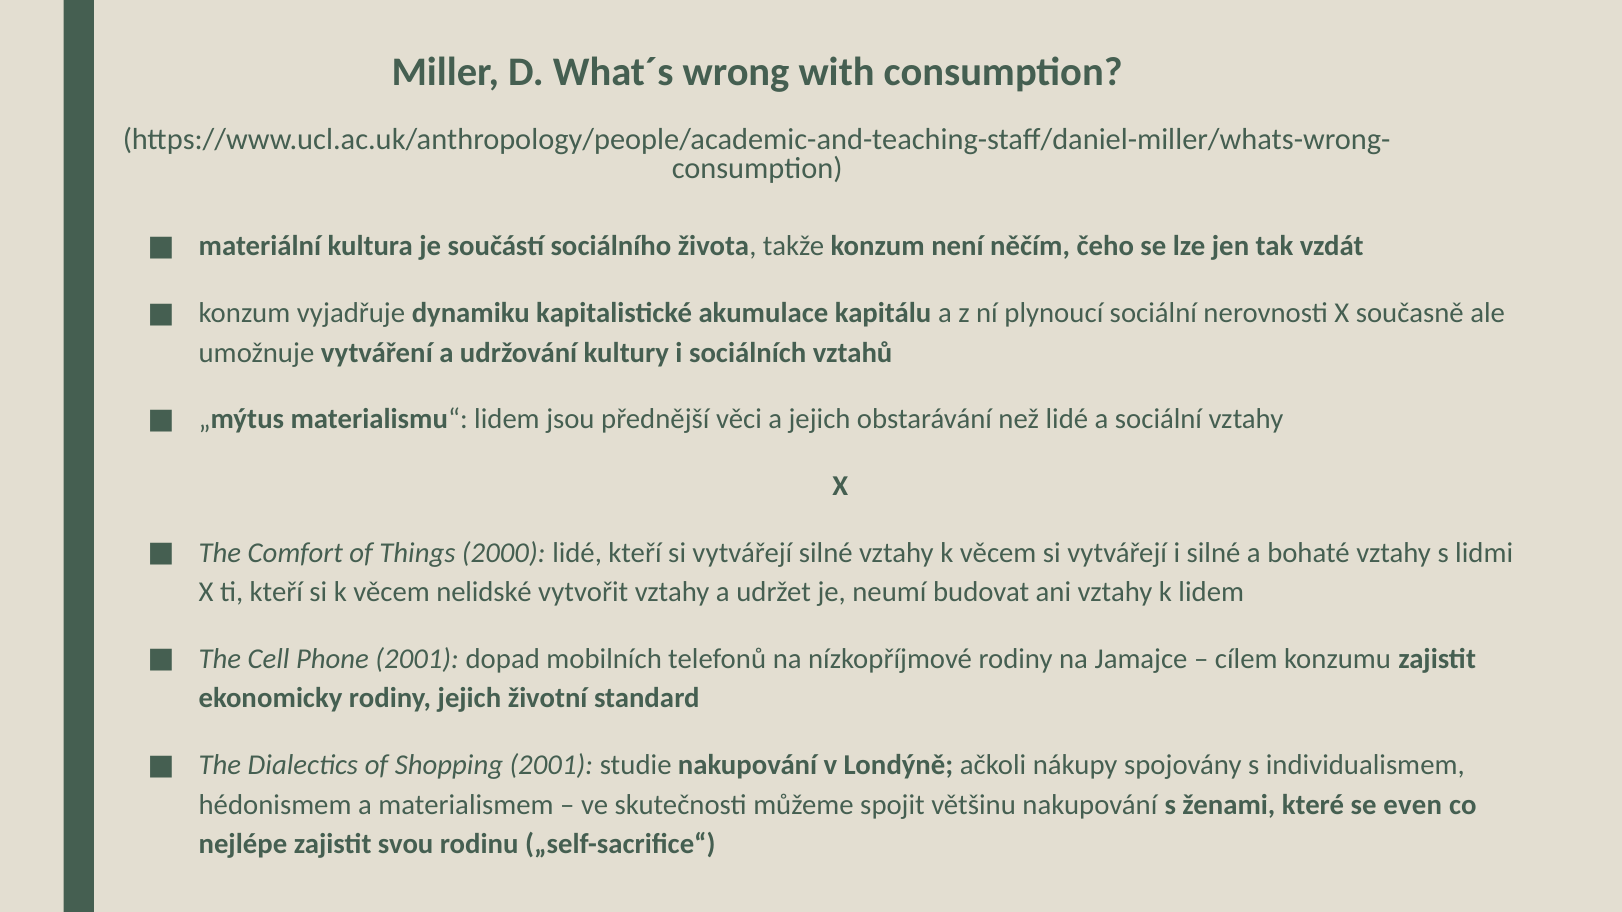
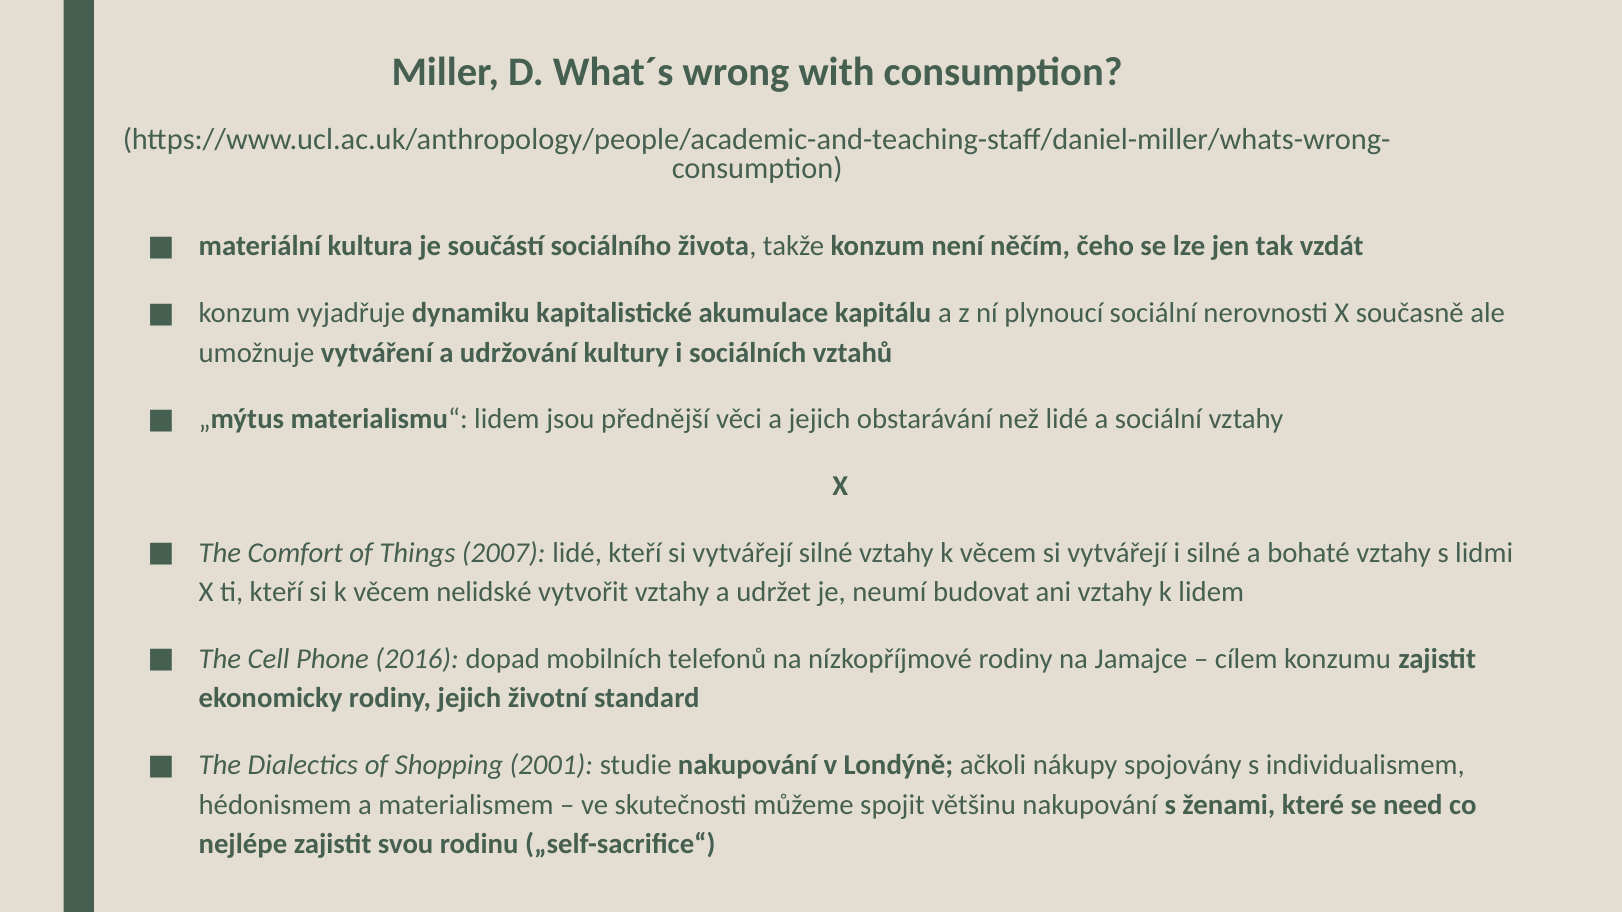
2000: 2000 -> 2007
Phone 2001: 2001 -> 2016
even: even -> need
